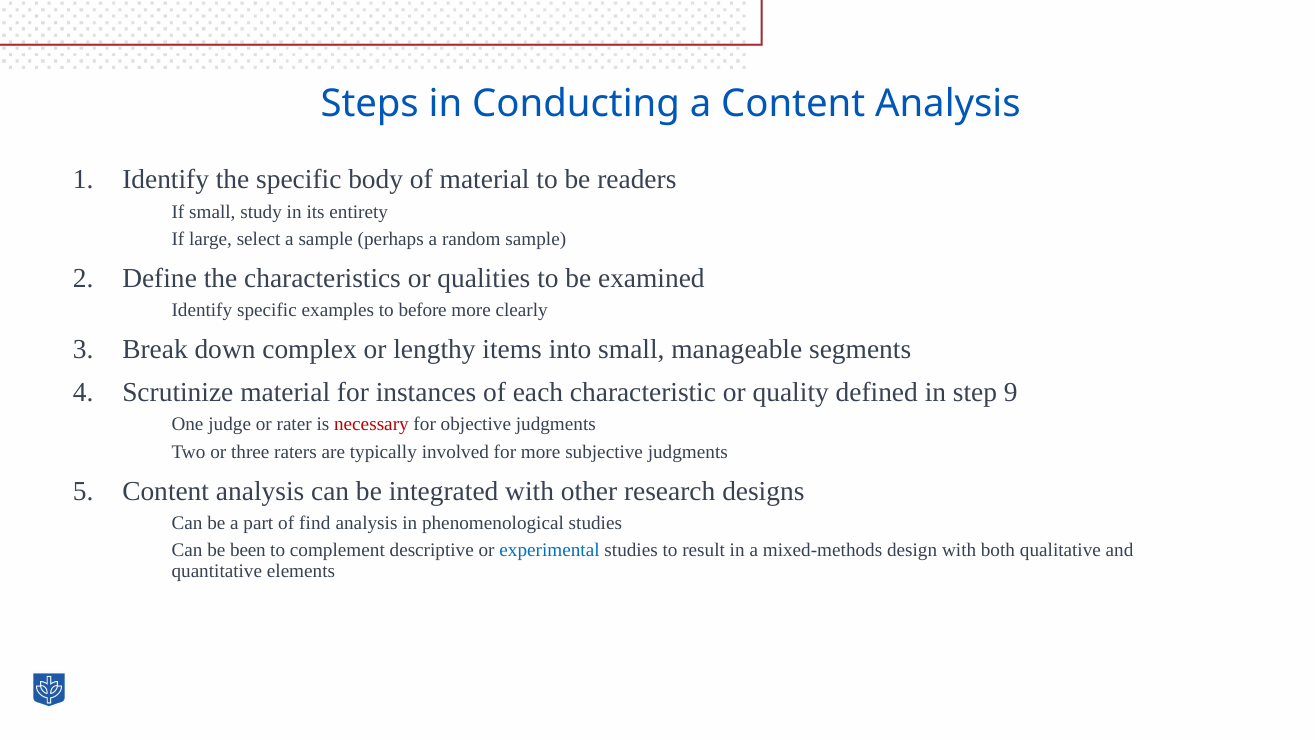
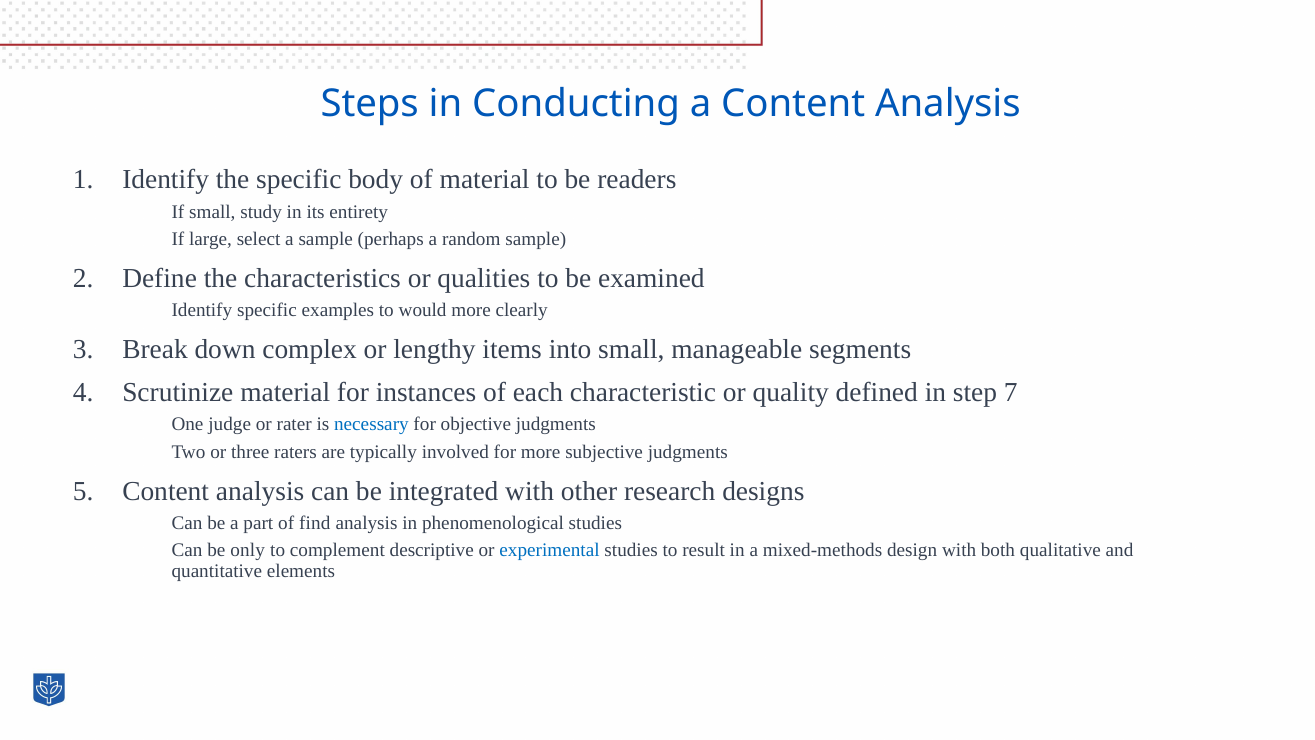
before: before -> would
9: 9 -> 7
necessary colour: red -> blue
been: been -> only
